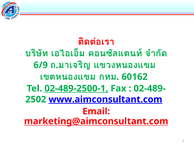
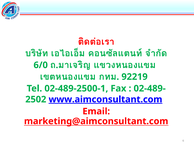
6/9: 6/9 -> 6/0
60162: 60162 -> 92219
02-489-2500-1 underline: present -> none
